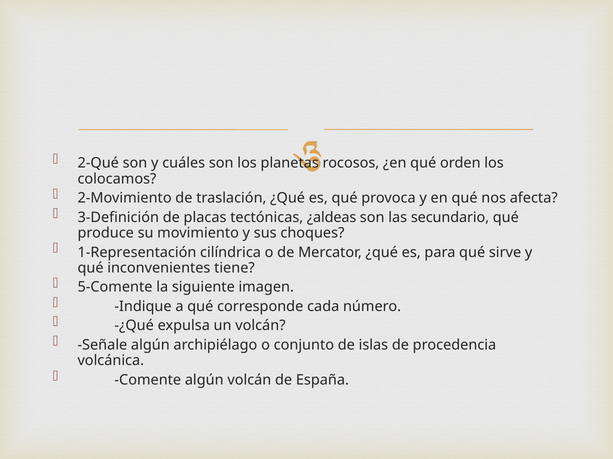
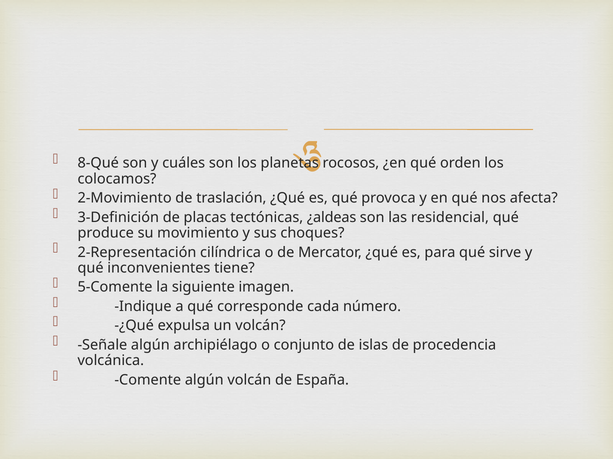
2-Qué: 2-Qué -> 8-Qué
secundario: secundario -> residencial
1-Representación: 1-Representación -> 2-Representación
